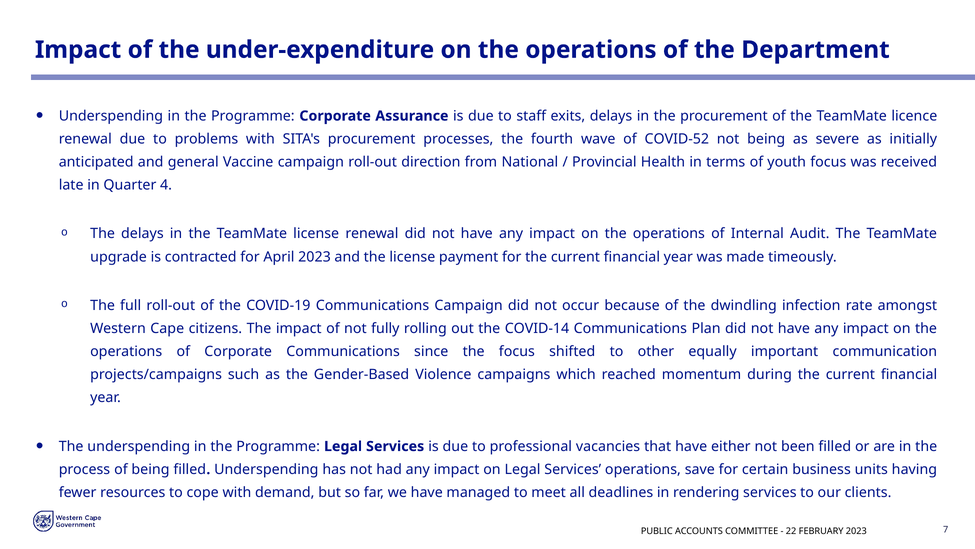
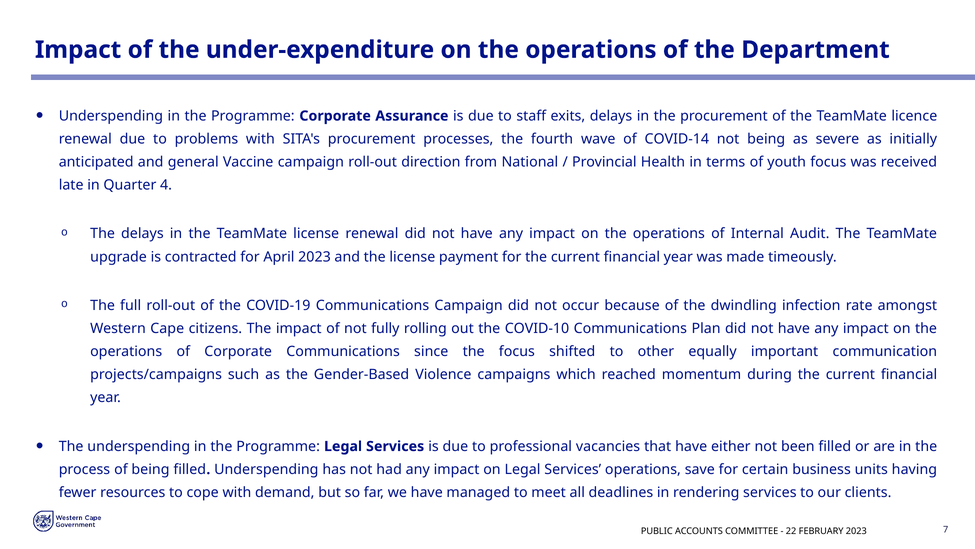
COVID-52: COVID-52 -> COVID-14
COVID-14: COVID-14 -> COVID-10
